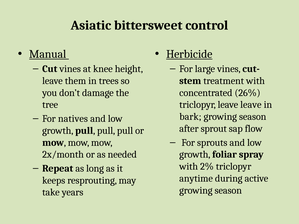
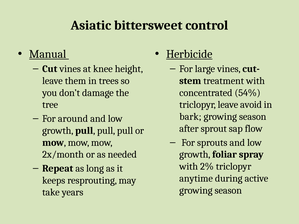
26%: 26% -> 54%
leave leave: leave -> avoid
natives: natives -> around
